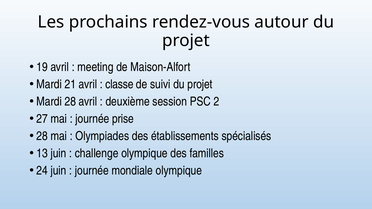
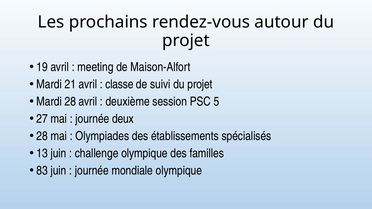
2: 2 -> 5
prise: prise -> deux
24: 24 -> 83
